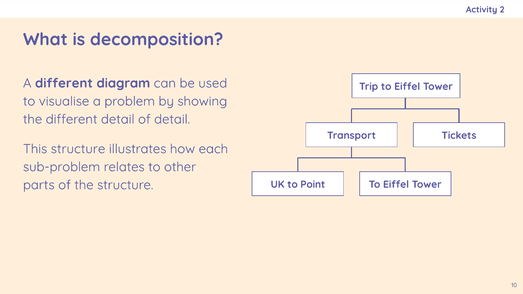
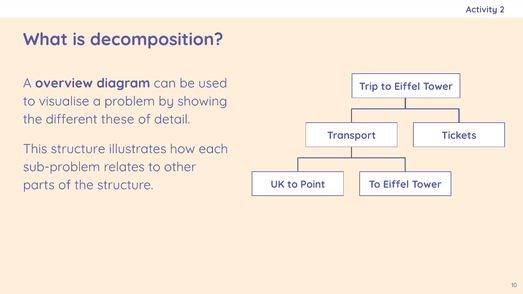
A different: different -> overview
different detail: detail -> these
